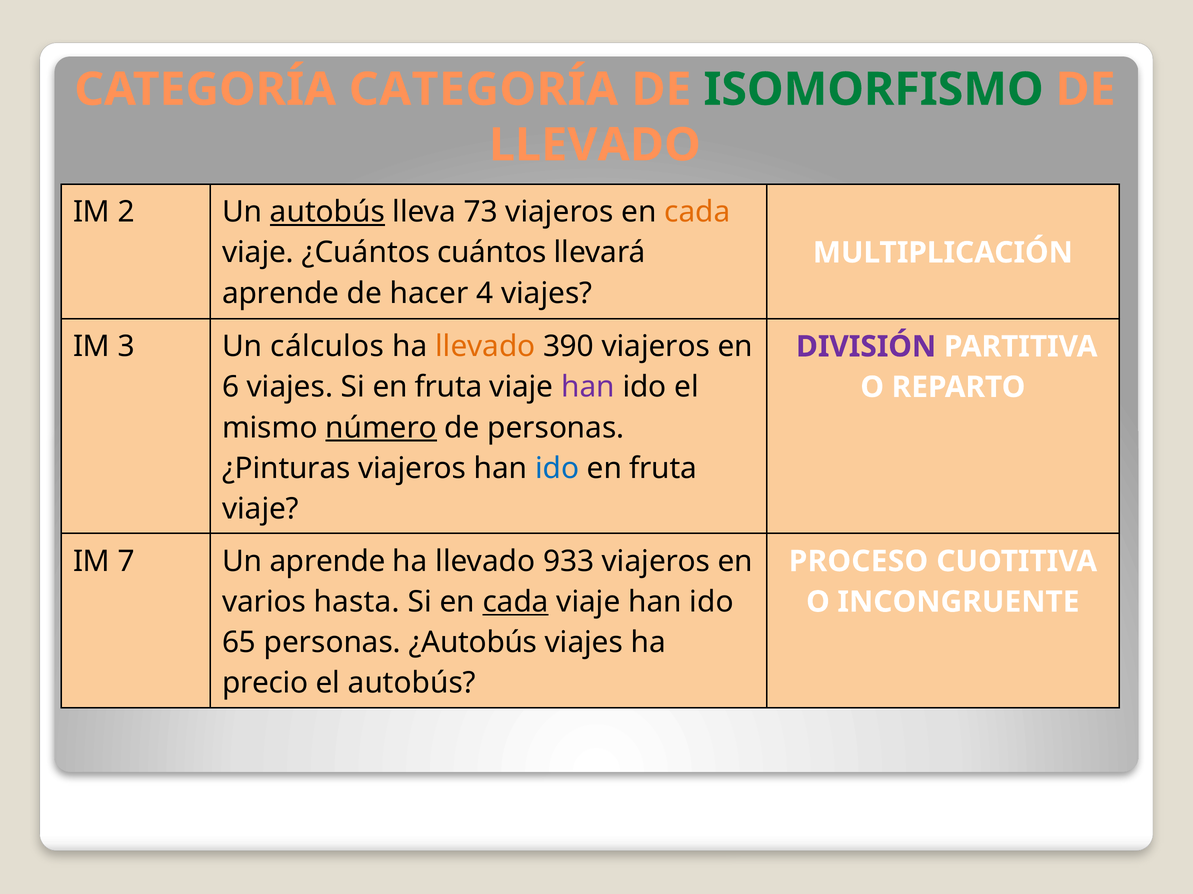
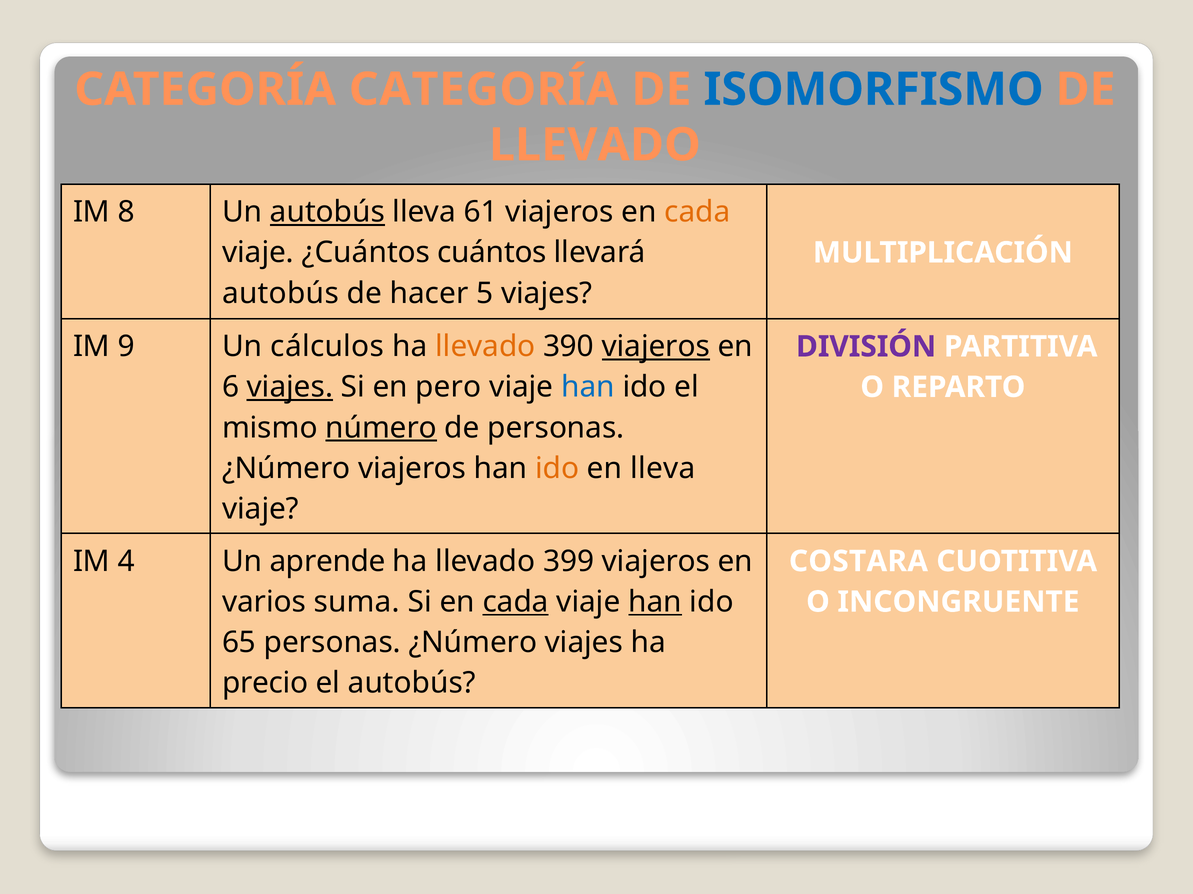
ISOMORFISMO colour: green -> blue
2: 2 -> 8
73: 73 -> 61
aprende at (281, 293): aprende -> autobús
4: 4 -> 5
3: 3 -> 9
viajeros at (656, 347) underline: none -> present
viajes at (290, 387) underline: none -> present
Si en fruta: fruta -> pero
han at (588, 387) colour: purple -> blue
¿Pinturas at (286, 469): ¿Pinturas -> ¿Número
ido at (557, 469) colour: blue -> orange
fruta at (663, 469): fruta -> lleva
7: 7 -> 4
933: 933 -> 399
PROCESO: PROCESO -> COSTARA
hasta: hasta -> suma
han at (655, 602) underline: none -> present
65 personas ¿Autobús: ¿Autobús -> ¿Número
